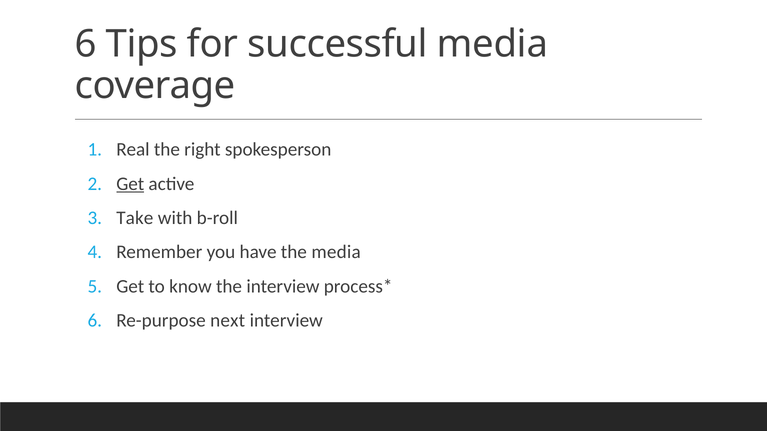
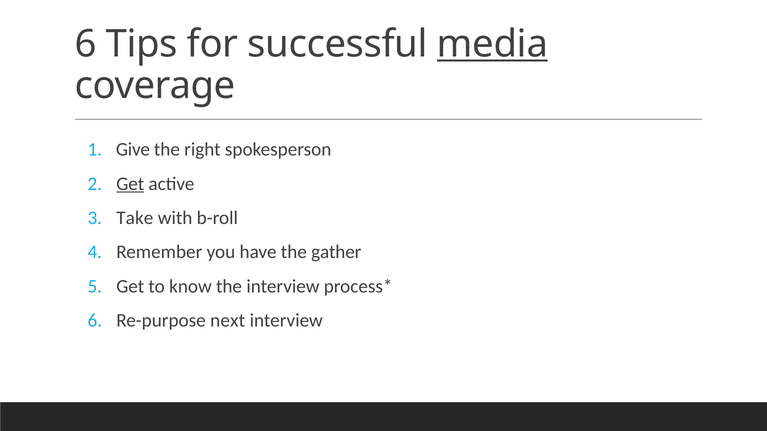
media at (492, 44) underline: none -> present
Real: Real -> Give
the media: media -> gather
